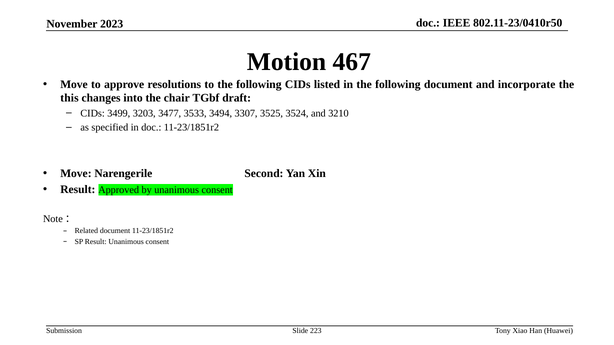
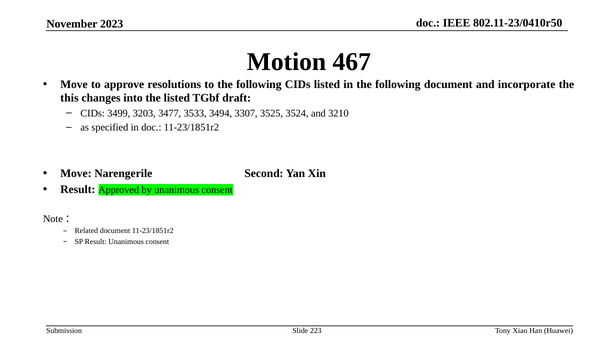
the chair: chair -> listed
